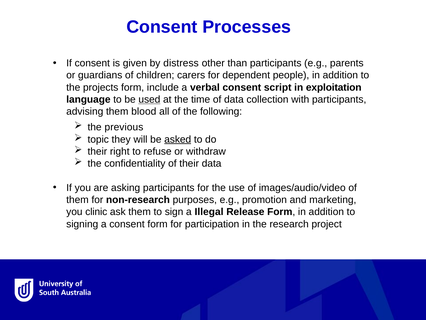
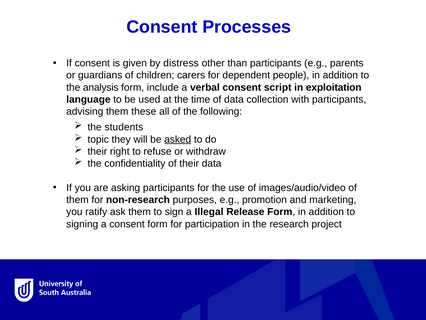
projects: projects -> analysis
used underline: present -> none
blood: blood -> these
previous: previous -> students
clinic: clinic -> ratify
